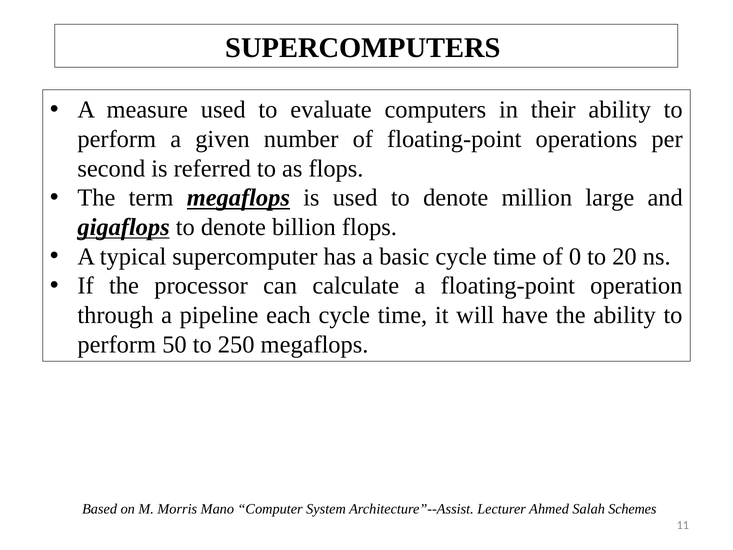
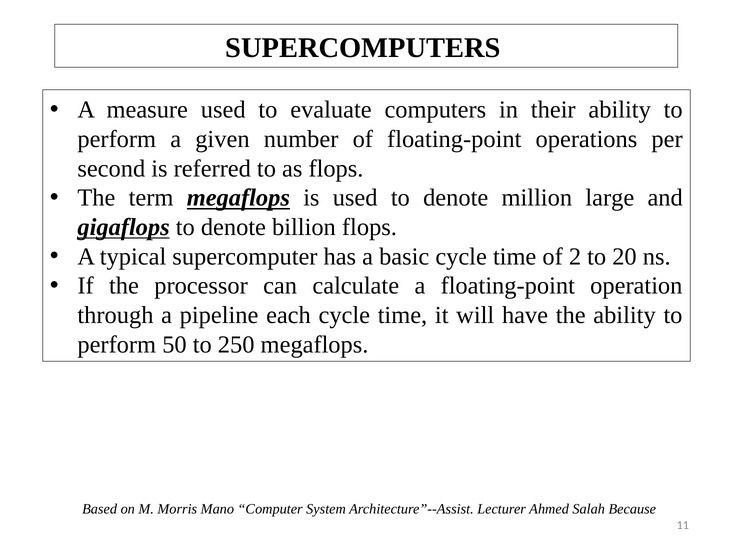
0: 0 -> 2
Schemes: Schemes -> Because
